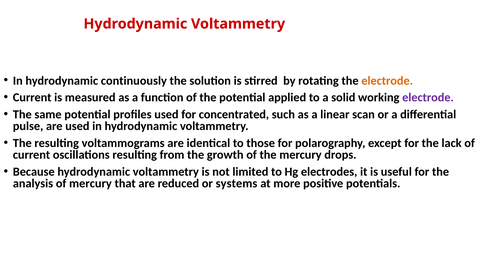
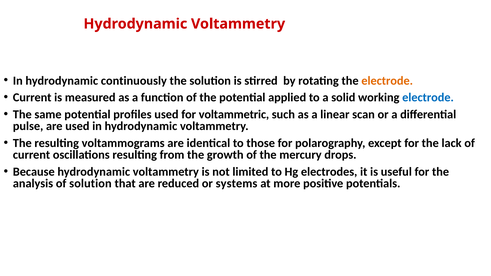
electrode at (428, 98) colour: purple -> blue
concentrated: concentrated -> voltammetric
of mercury: mercury -> solution
